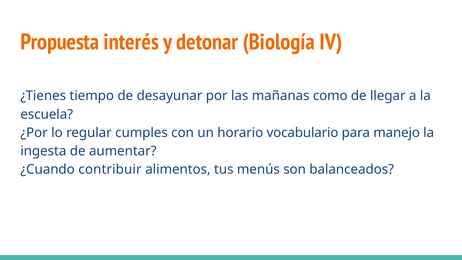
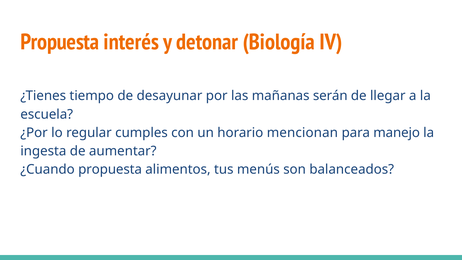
como: como -> serán
vocabulario: vocabulario -> mencionan
¿Cuando contribuir: contribuir -> propuesta
